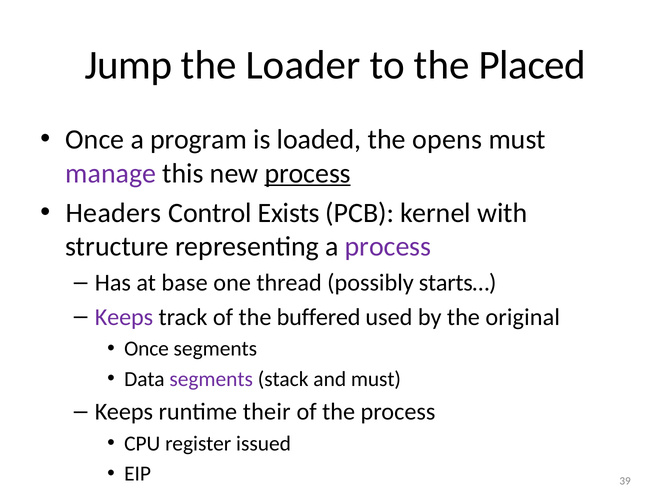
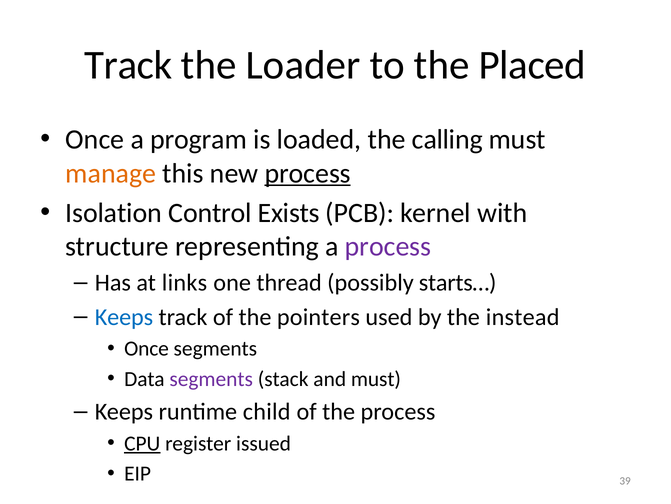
Jump at (128, 65): Jump -> Track
opens: opens -> calling
manage colour: purple -> orange
Headers: Headers -> Isolation
base: base -> links
Keeps at (124, 317) colour: purple -> blue
buffered: buffered -> pointers
original: original -> instead
their: their -> child
CPU underline: none -> present
